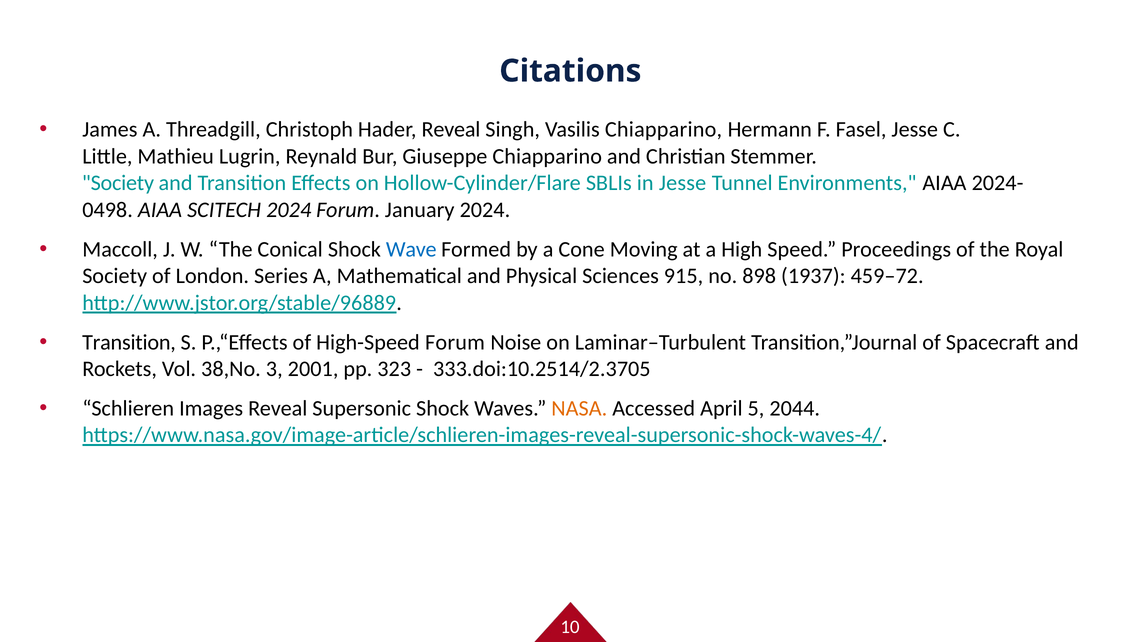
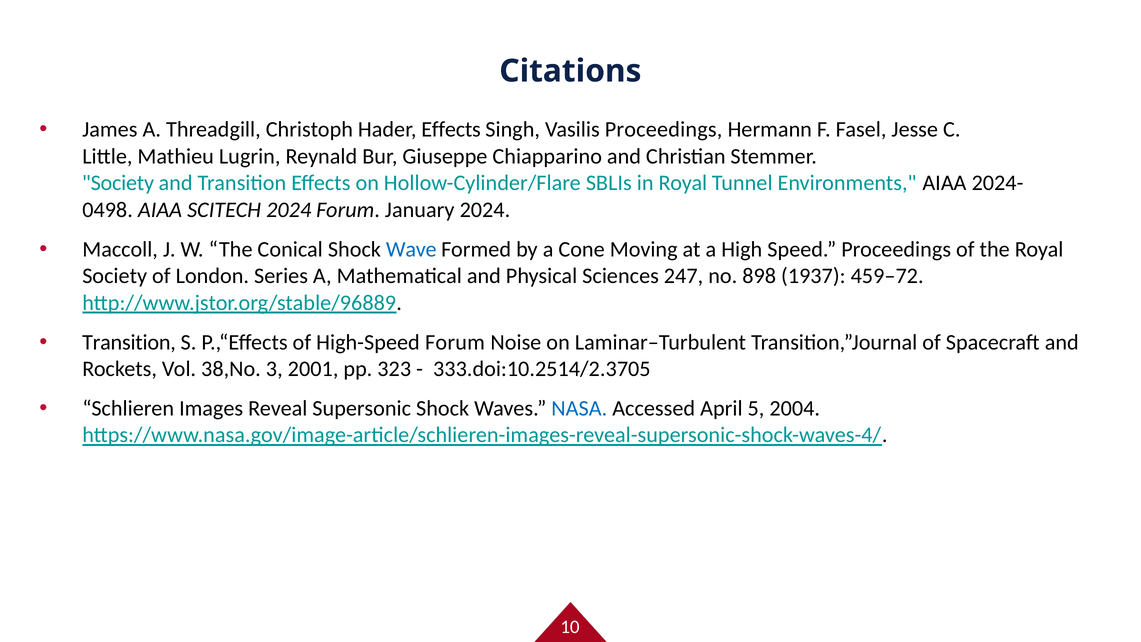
Hader Reveal: Reveal -> Effects
Vasilis Chiapparino: Chiapparino -> Proceedings
in Jesse: Jesse -> Royal
915: 915 -> 247
NASA colour: orange -> blue
2044: 2044 -> 2004
